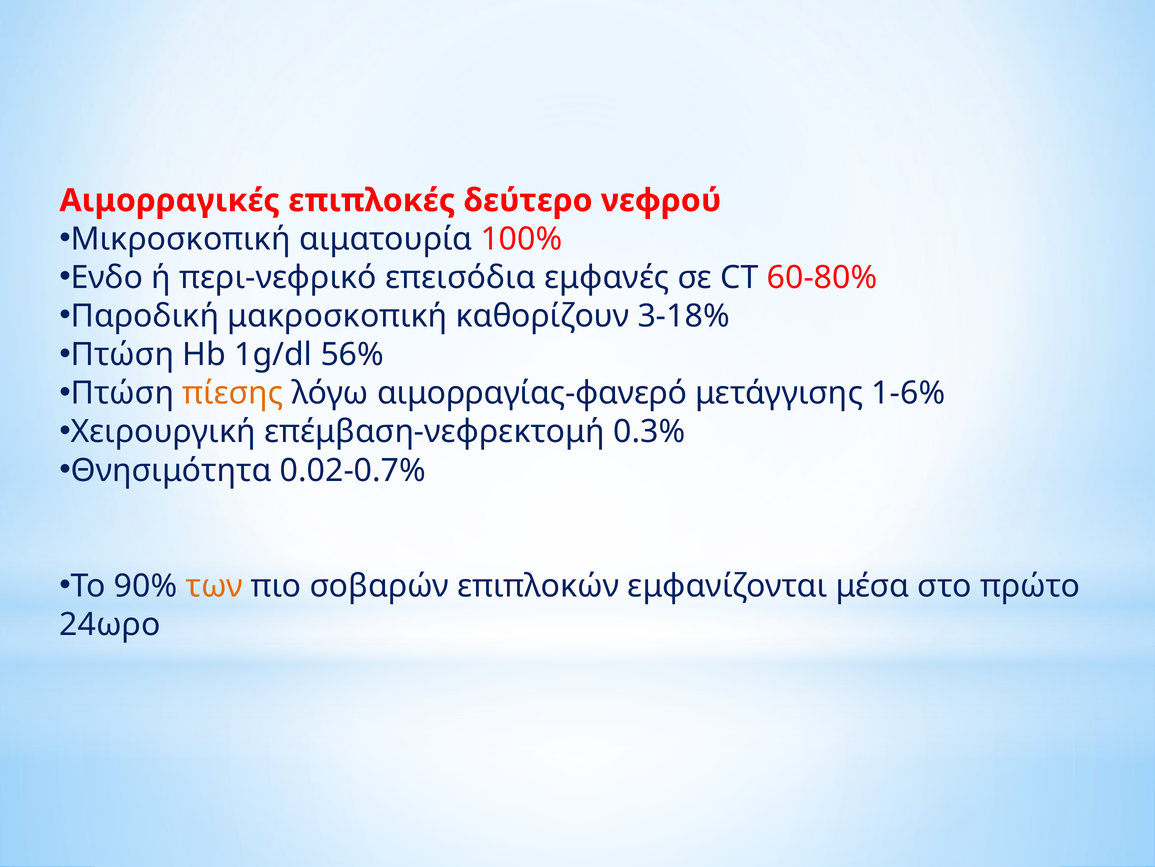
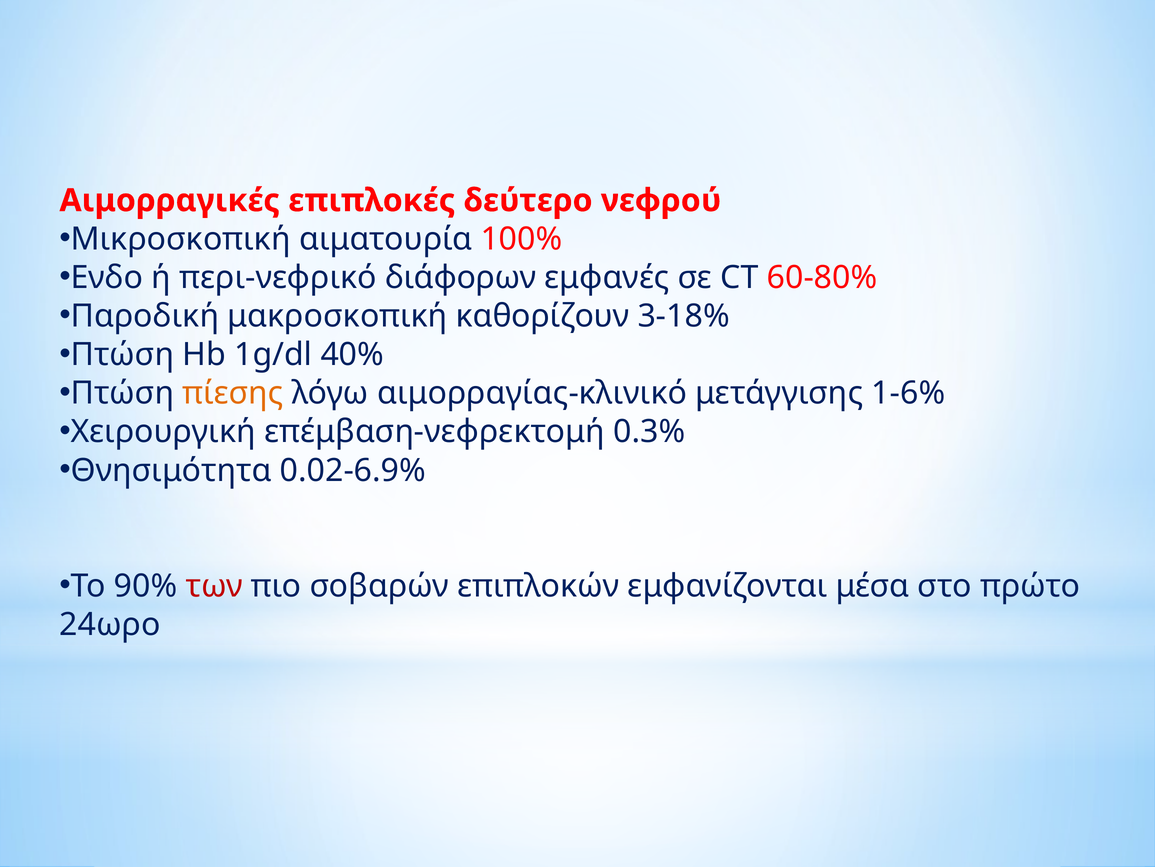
επεισόδια: επεισόδια -> διάφορων
56%: 56% -> 40%
αιμορραγίας-φανερό: αιμορραγίας-φανερό -> αιμορραγίας-κλινικό
0.02-0.7%: 0.02-0.7% -> 0.02-6.9%
των colour: orange -> red
